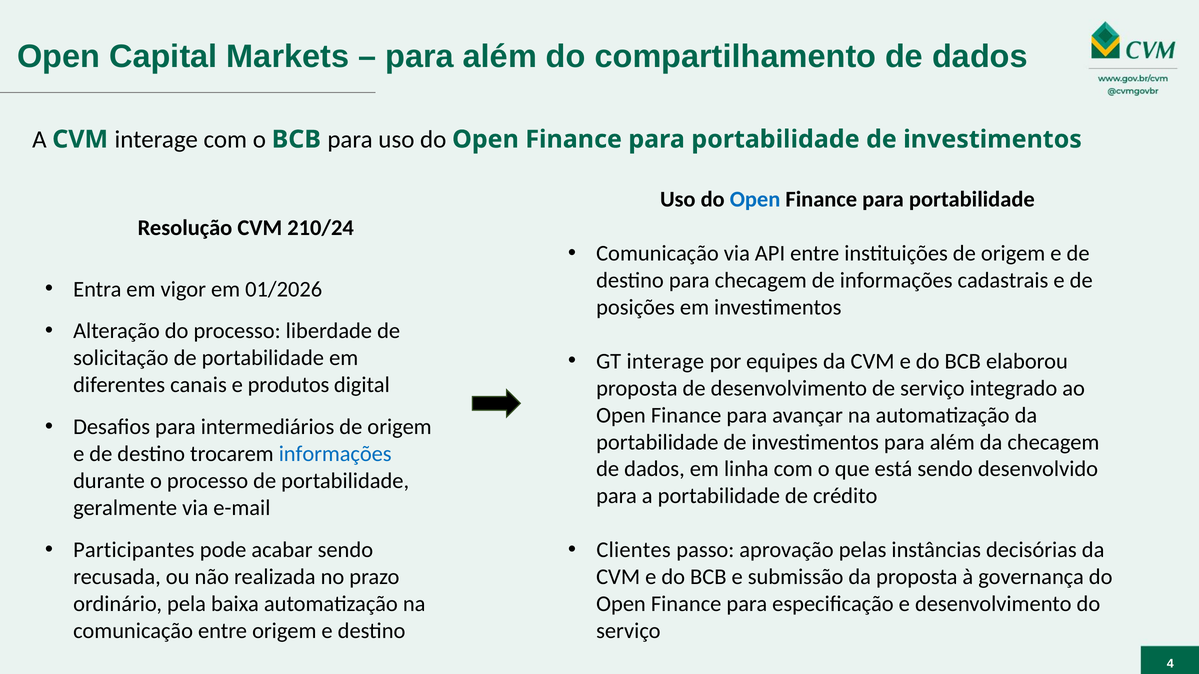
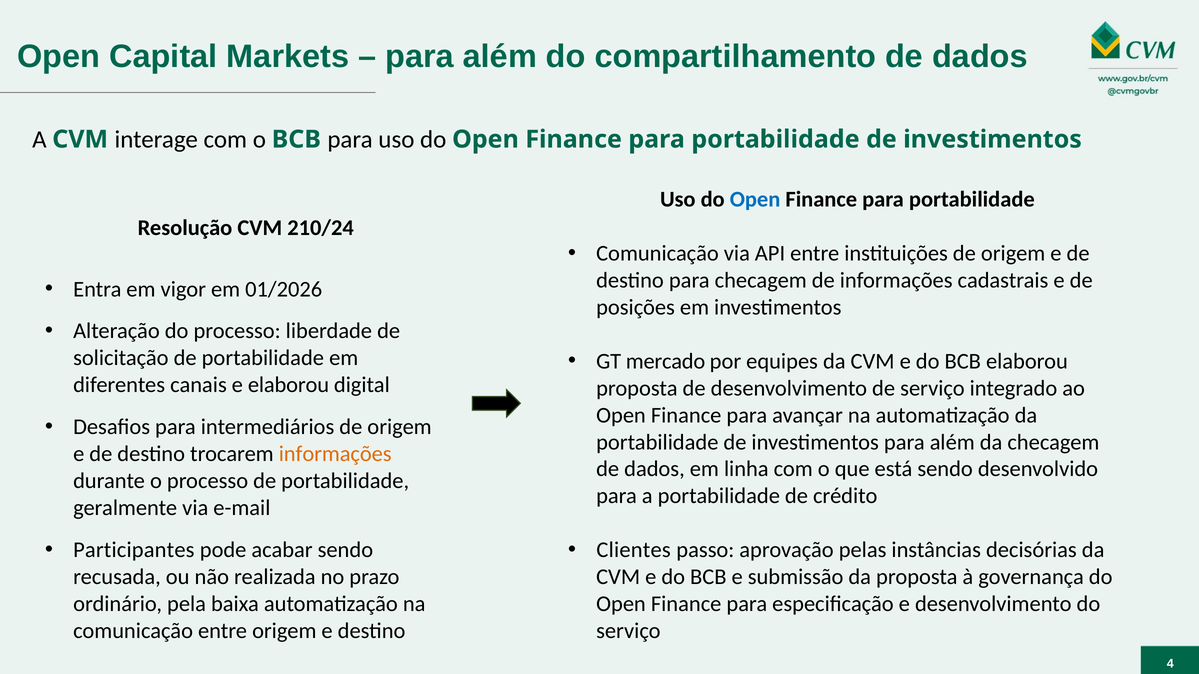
GT interage: interage -> mercado
e produtos: produtos -> elaborou
informações at (335, 454) colour: blue -> orange
